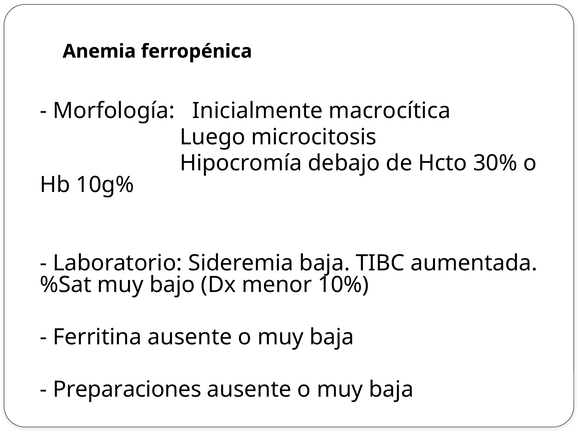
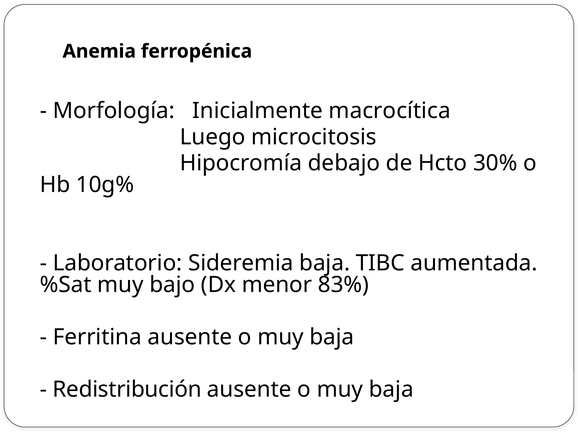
10%: 10% -> 83%
Preparaciones: Preparaciones -> Redistribución
